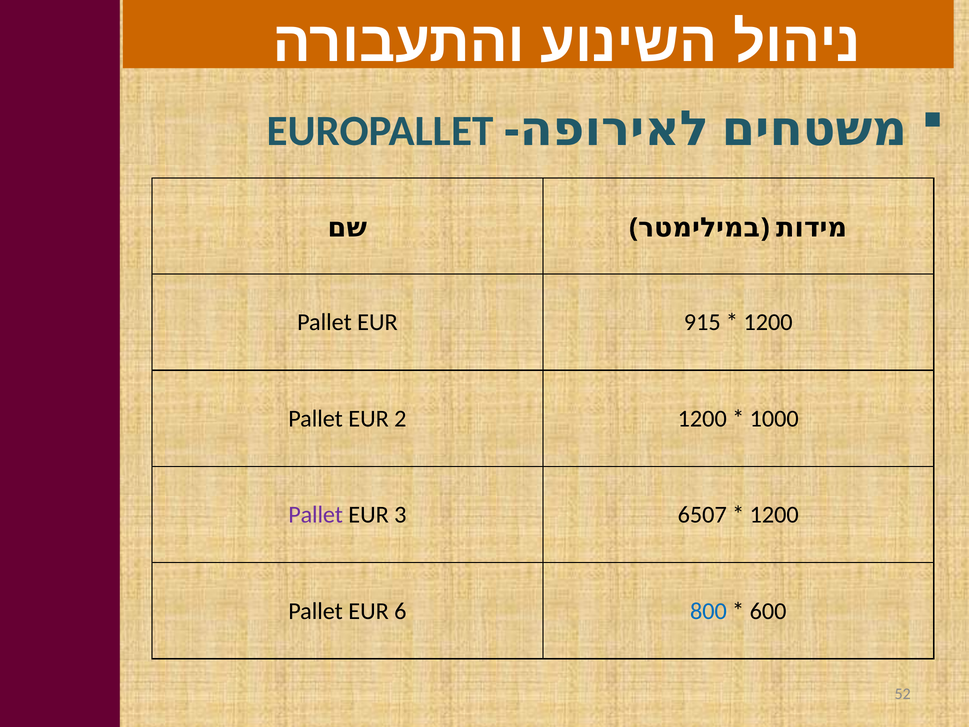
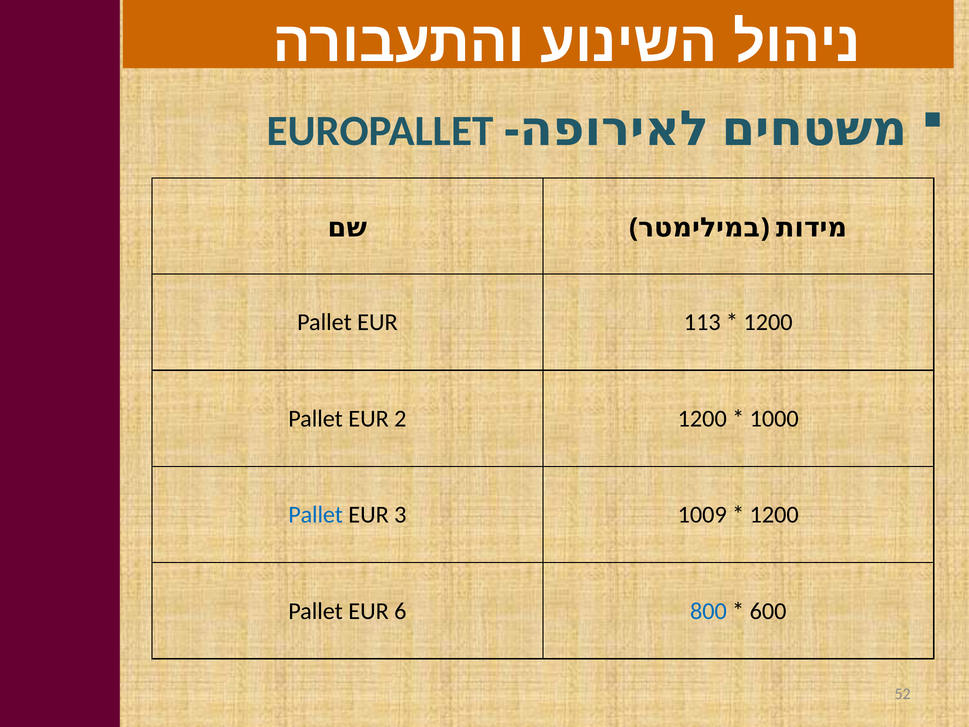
915: 915 -> 113
Pallet at (316, 515) colour: purple -> blue
6507: 6507 -> 1009
